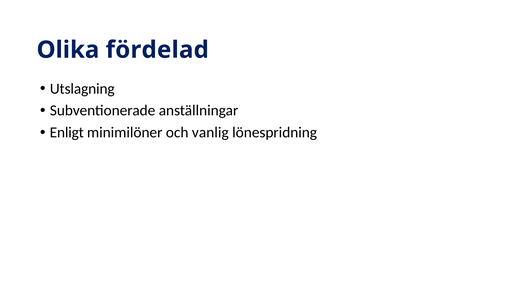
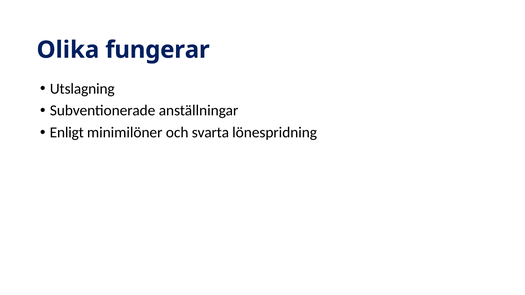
fördelad: fördelad -> fungerar
vanlig: vanlig -> svarta
